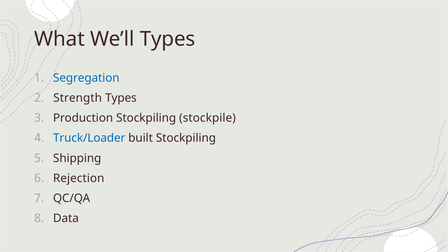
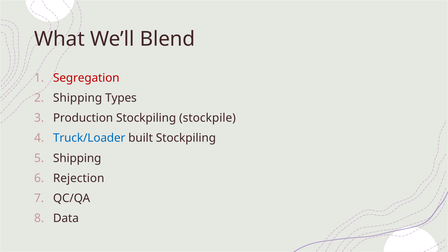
We’ll Types: Types -> Blend
Segregation colour: blue -> red
Strength at (78, 98): Strength -> Shipping
